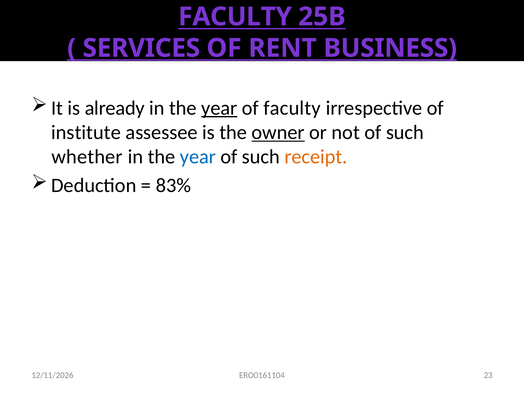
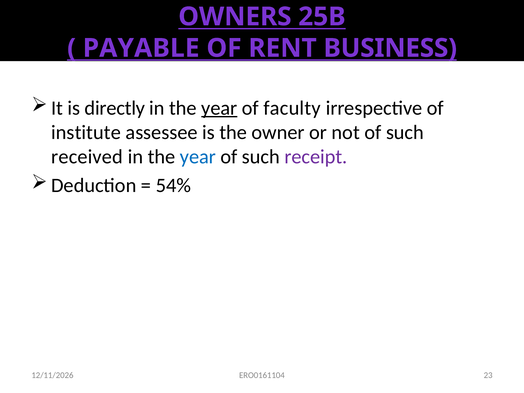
FACULTY at (235, 17): FACULTY -> OWNERS
SERVICES: SERVICES -> PAYABLE
already: already -> directly
owner underline: present -> none
whether: whether -> received
receipt colour: orange -> purple
83%: 83% -> 54%
